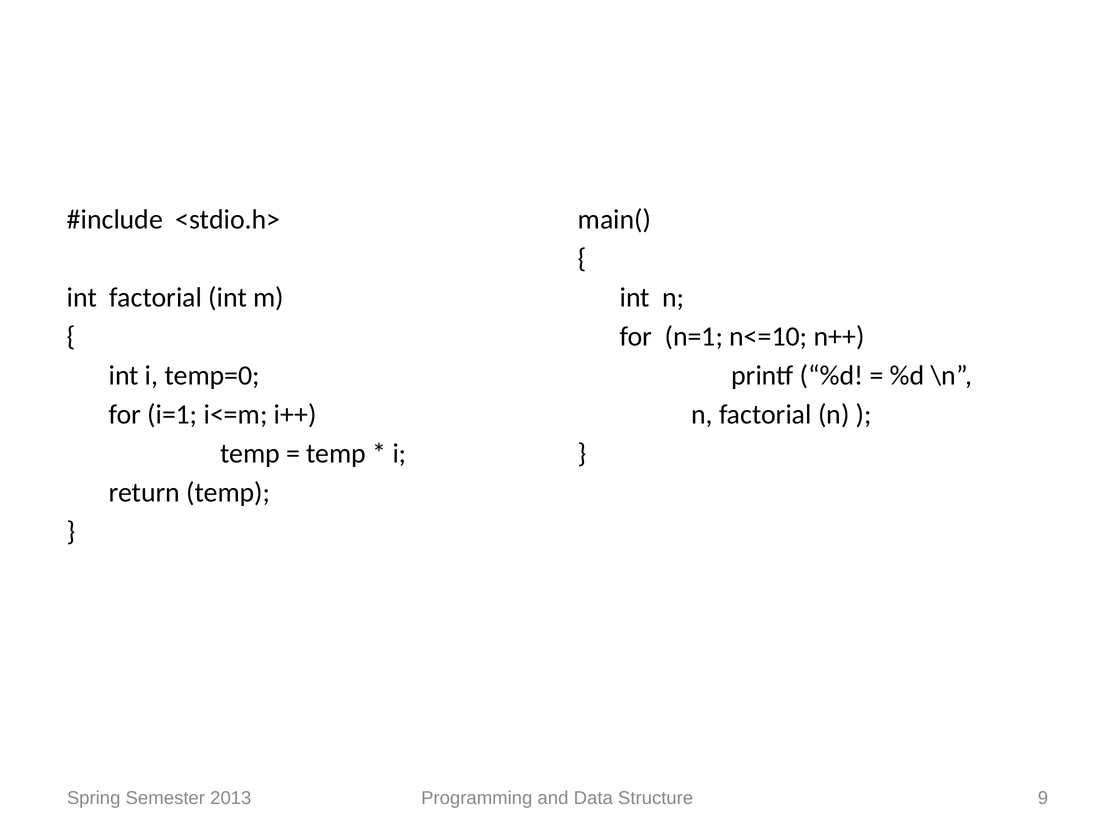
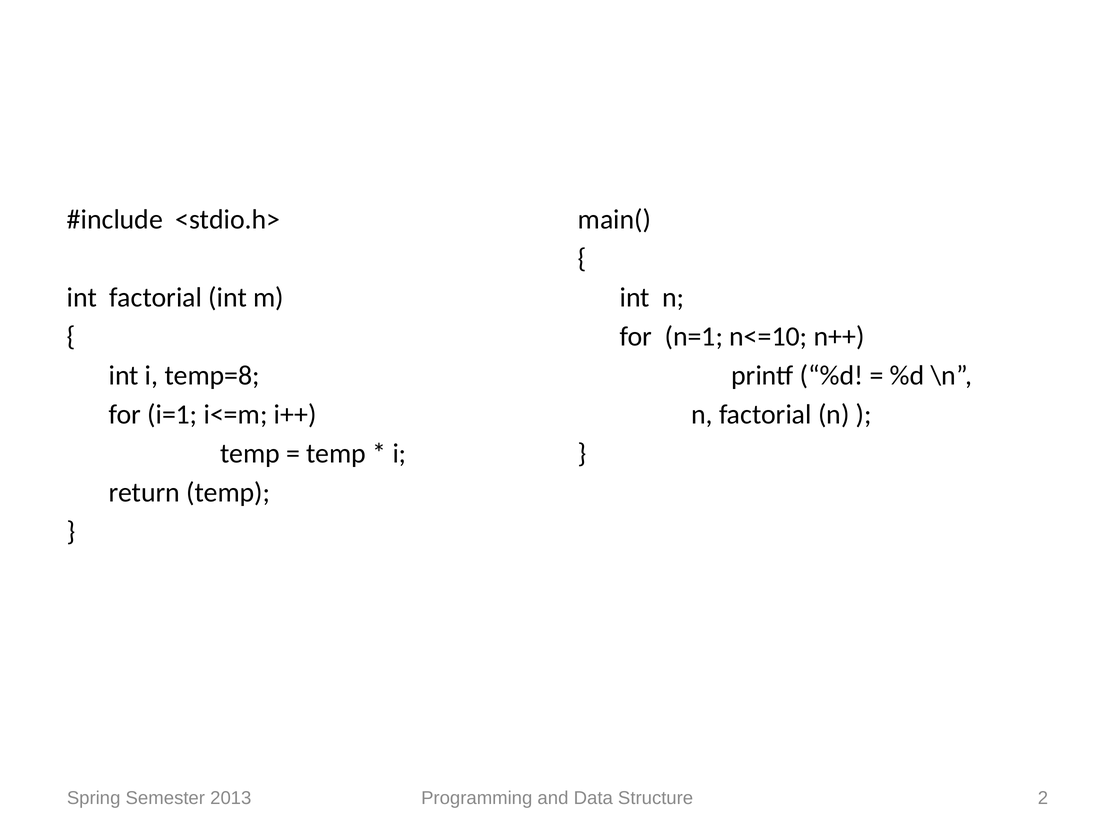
temp=0: temp=0 -> temp=8
9: 9 -> 2
